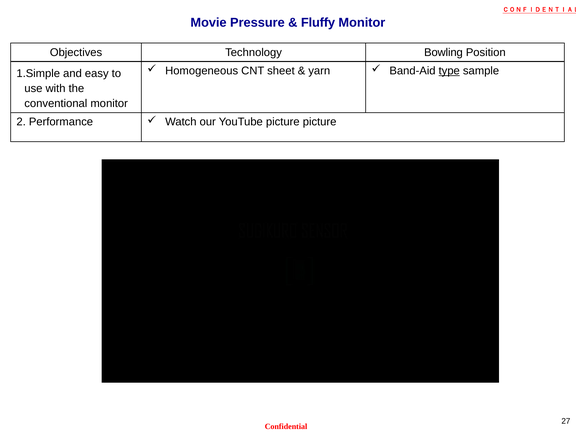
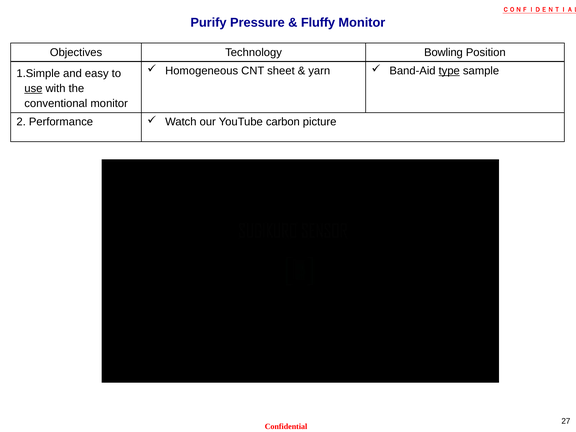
Movie: Movie -> Purify
use underline: none -> present
YouTube picture: picture -> carbon
